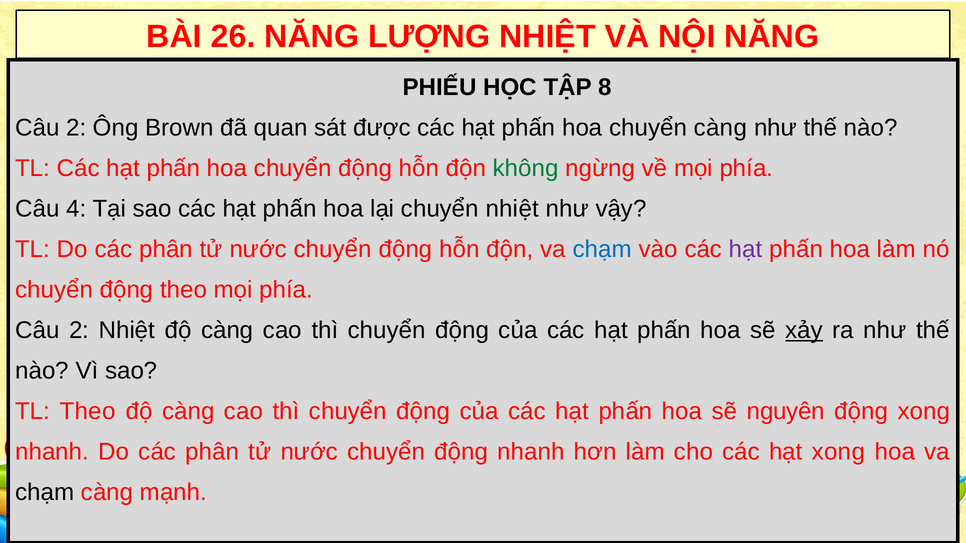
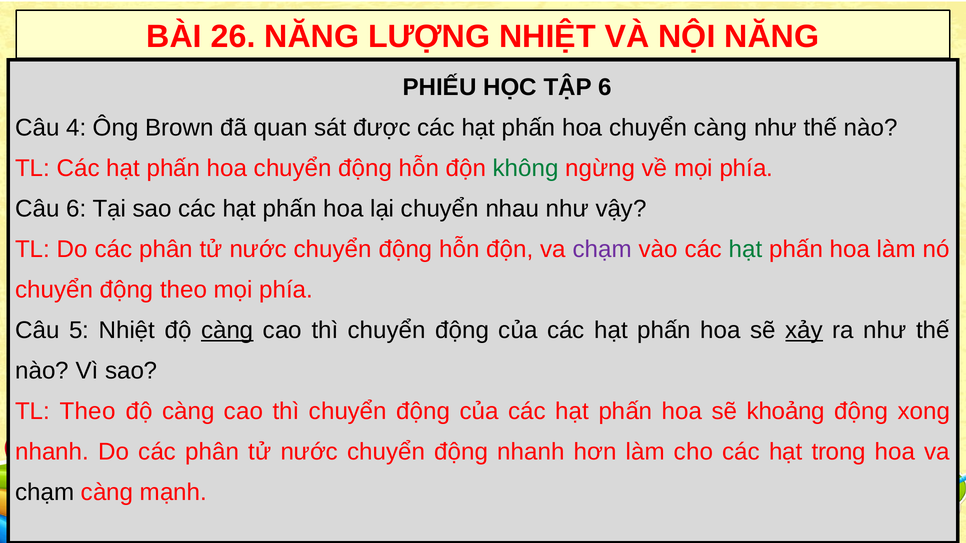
TẬP 8: 8 -> 6
2 at (76, 128): 2 -> 4
Câu 4: 4 -> 6
chuyển nhiệt: nhiệt -> nhau
chạm at (602, 249) colour: blue -> purple
hạt at (746, 249) colour: purple -> green
2 at (79, 330): 2 -> 5
càng at (227, 330) underline: none -> present
nguyên: nguyên -> khoảng
hạt xong: xong -> trong
